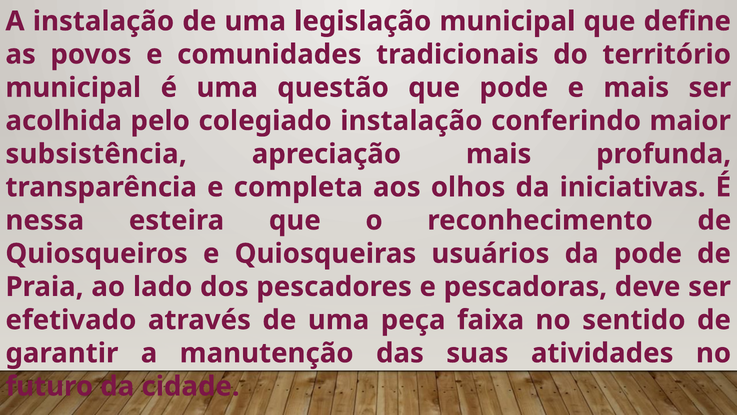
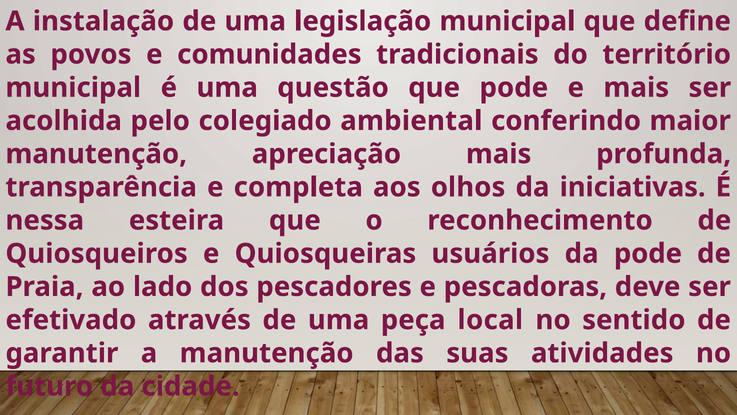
colegiado instalação: instalação -> ambiental
subsistência at (96, 154): subsistência -> manutenção
faixa: faixa -> local
